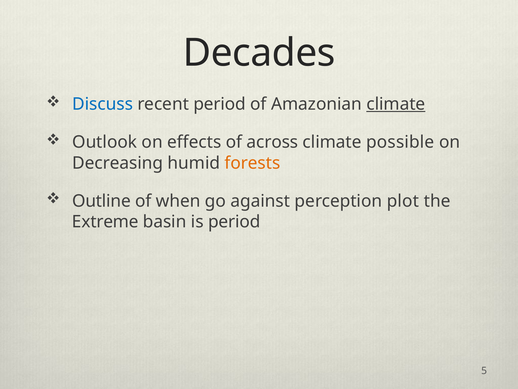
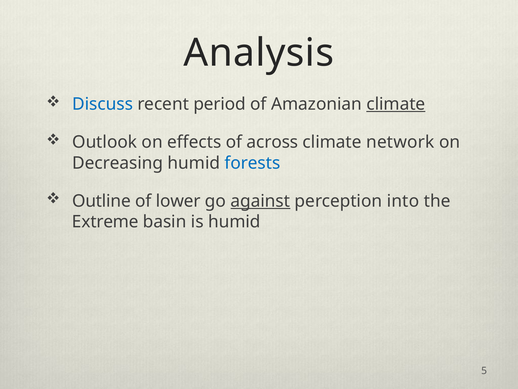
Decades: Decades -> Analysis
possible: possible -> network
forests colour: orange -> blue
when: when -> lower
against underline: none -> present
plot: plot -> into
is period: period -> humid
